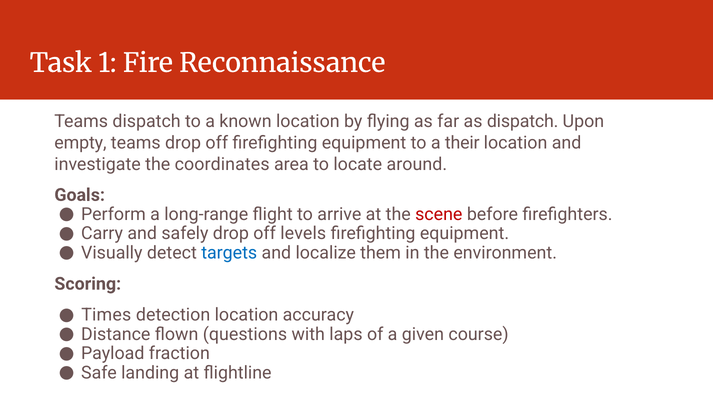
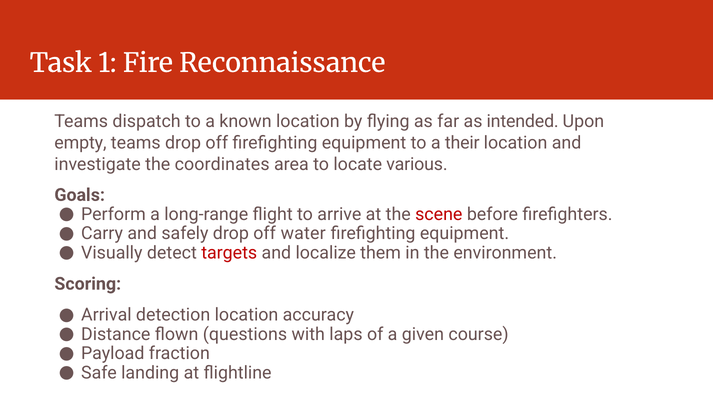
as dispatch: dispatch -> intended
around: around -> various
levels: levels -> water
targets colour: blue -> red
Times: Times -> Arrival
